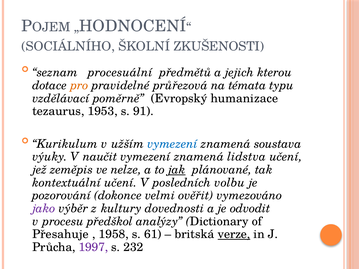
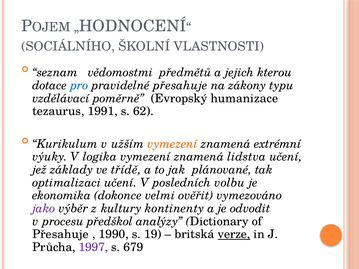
ZKUŠENOSTI: ZKUŠENOSTI -> VLASTNOSTI
procesuální: procesuální -> vědomostmi
pro colour: orange -> blue
pravidelné průřezová: průřezová -> přesahuje
témata: témata -> zákony
1953: 1953 -> 1991
91: 91 -> 62
vymezení at (173, 144) colour: blue -> orange
soustava: soustava -> extrémní
naučit: naučit -> logika
zeměpis: zeměpis -> základy
nelze: nelze -> třídě
jak underline: present -> none
kontextuální: kontextuální -> optimalizaci
pozorování: pozorování -> ekonomika
dovednosti: dovednosti -> kontinenty
1958: 1958 -> 1990
61: 61 -> 19
232: 232 -> 679
